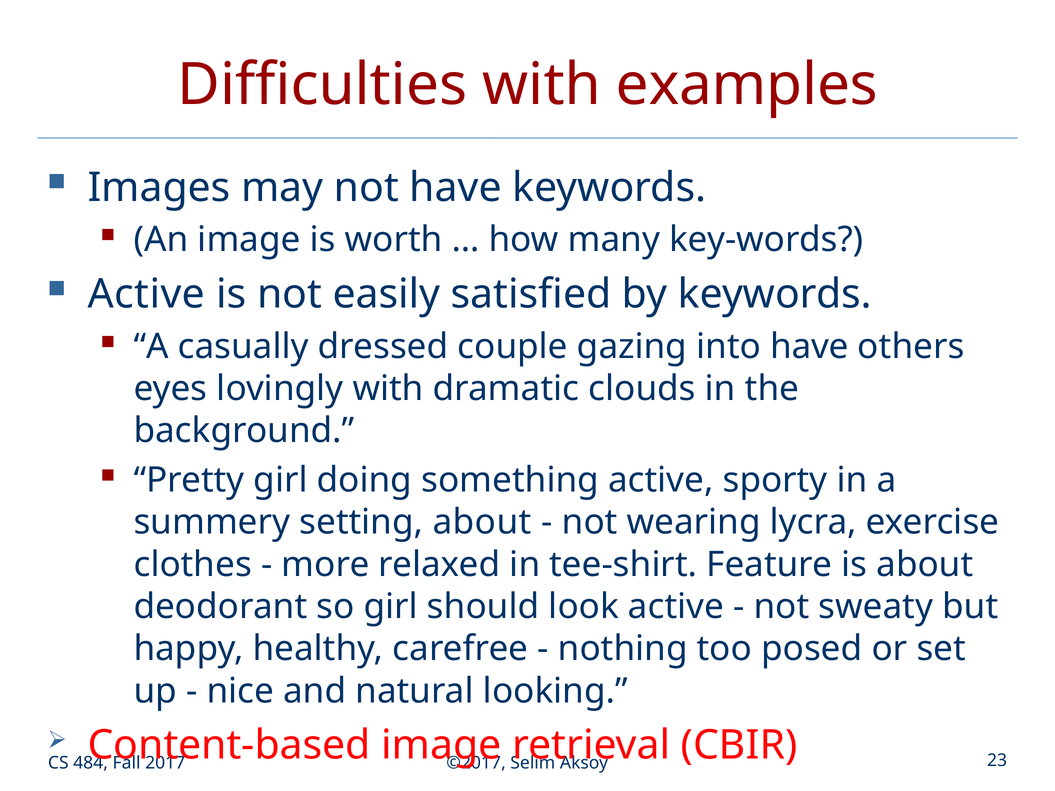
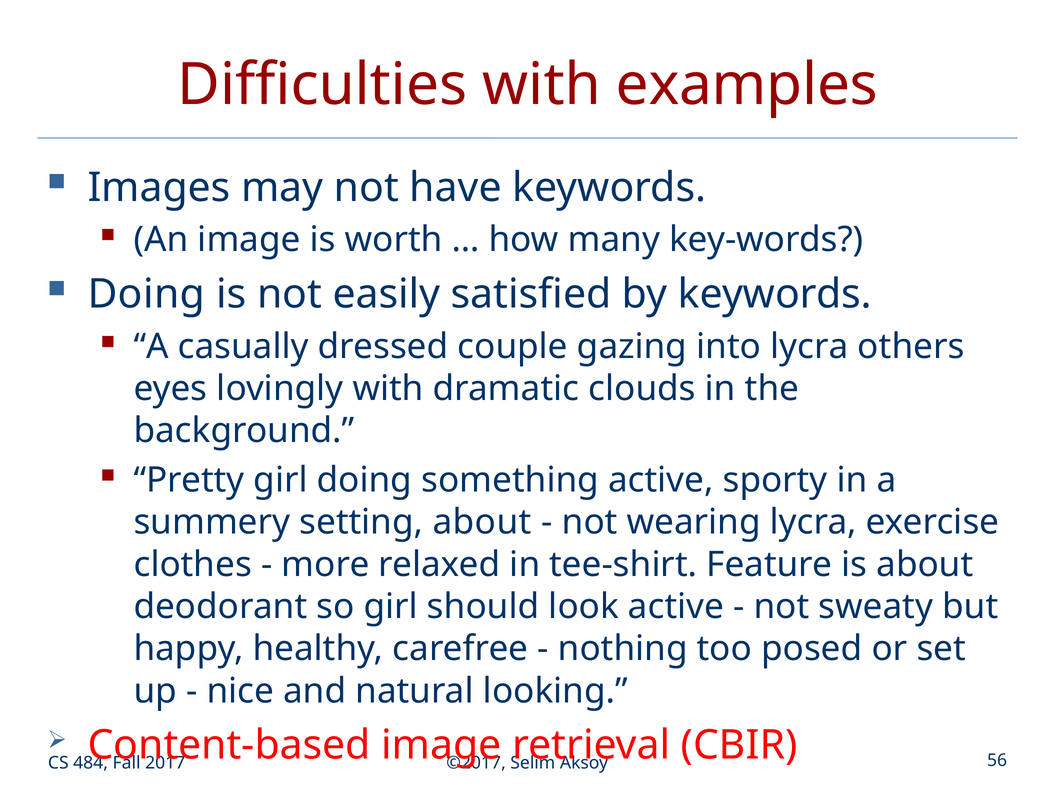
Active at (146, 294): Active -> Doing
into have: have -> lycra
23: 23 -> 56
